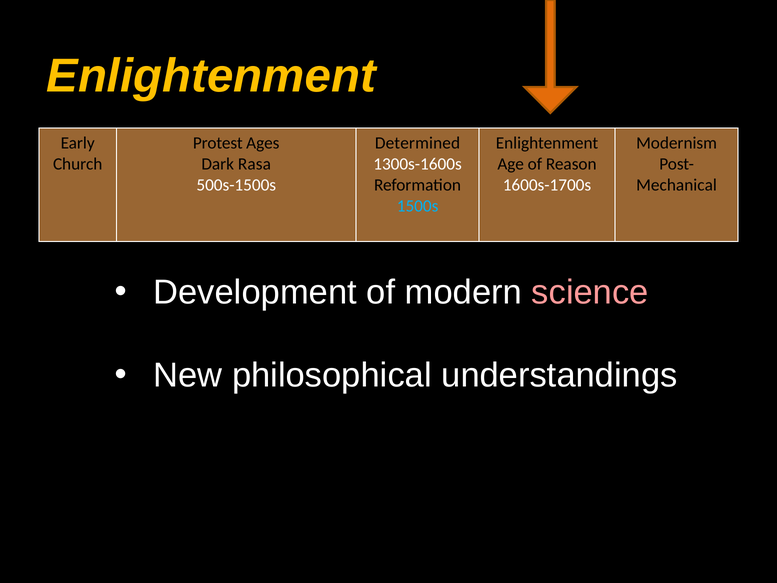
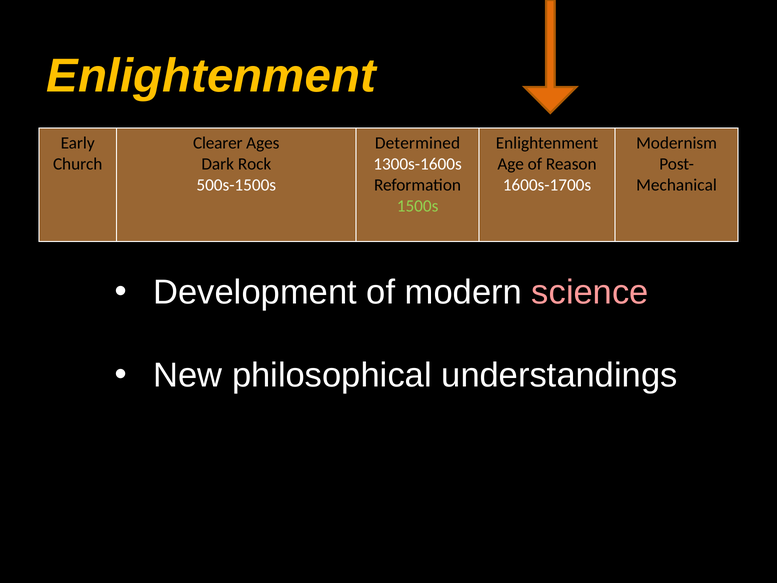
Protest: Protest -> Clearer
Rasa: Rasa -> Rock
1500s colour: light blue -> light green
